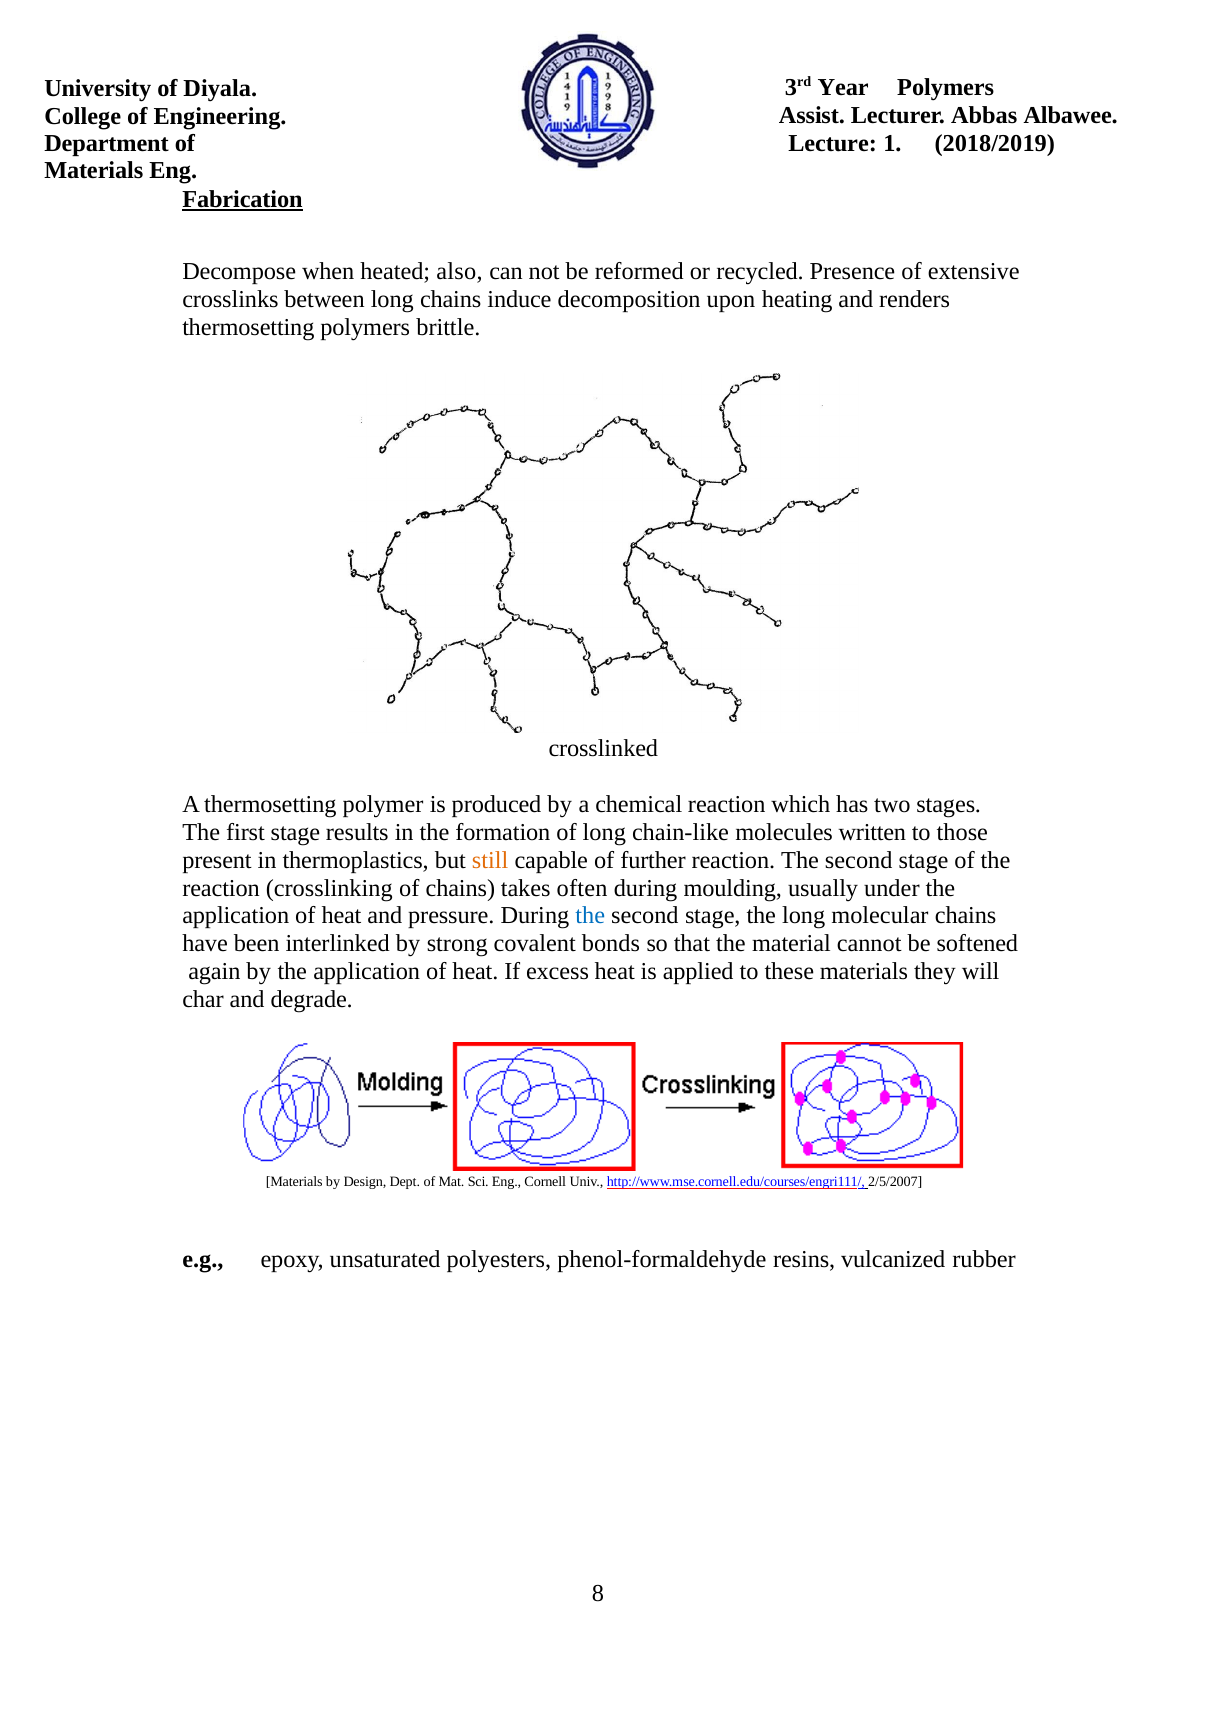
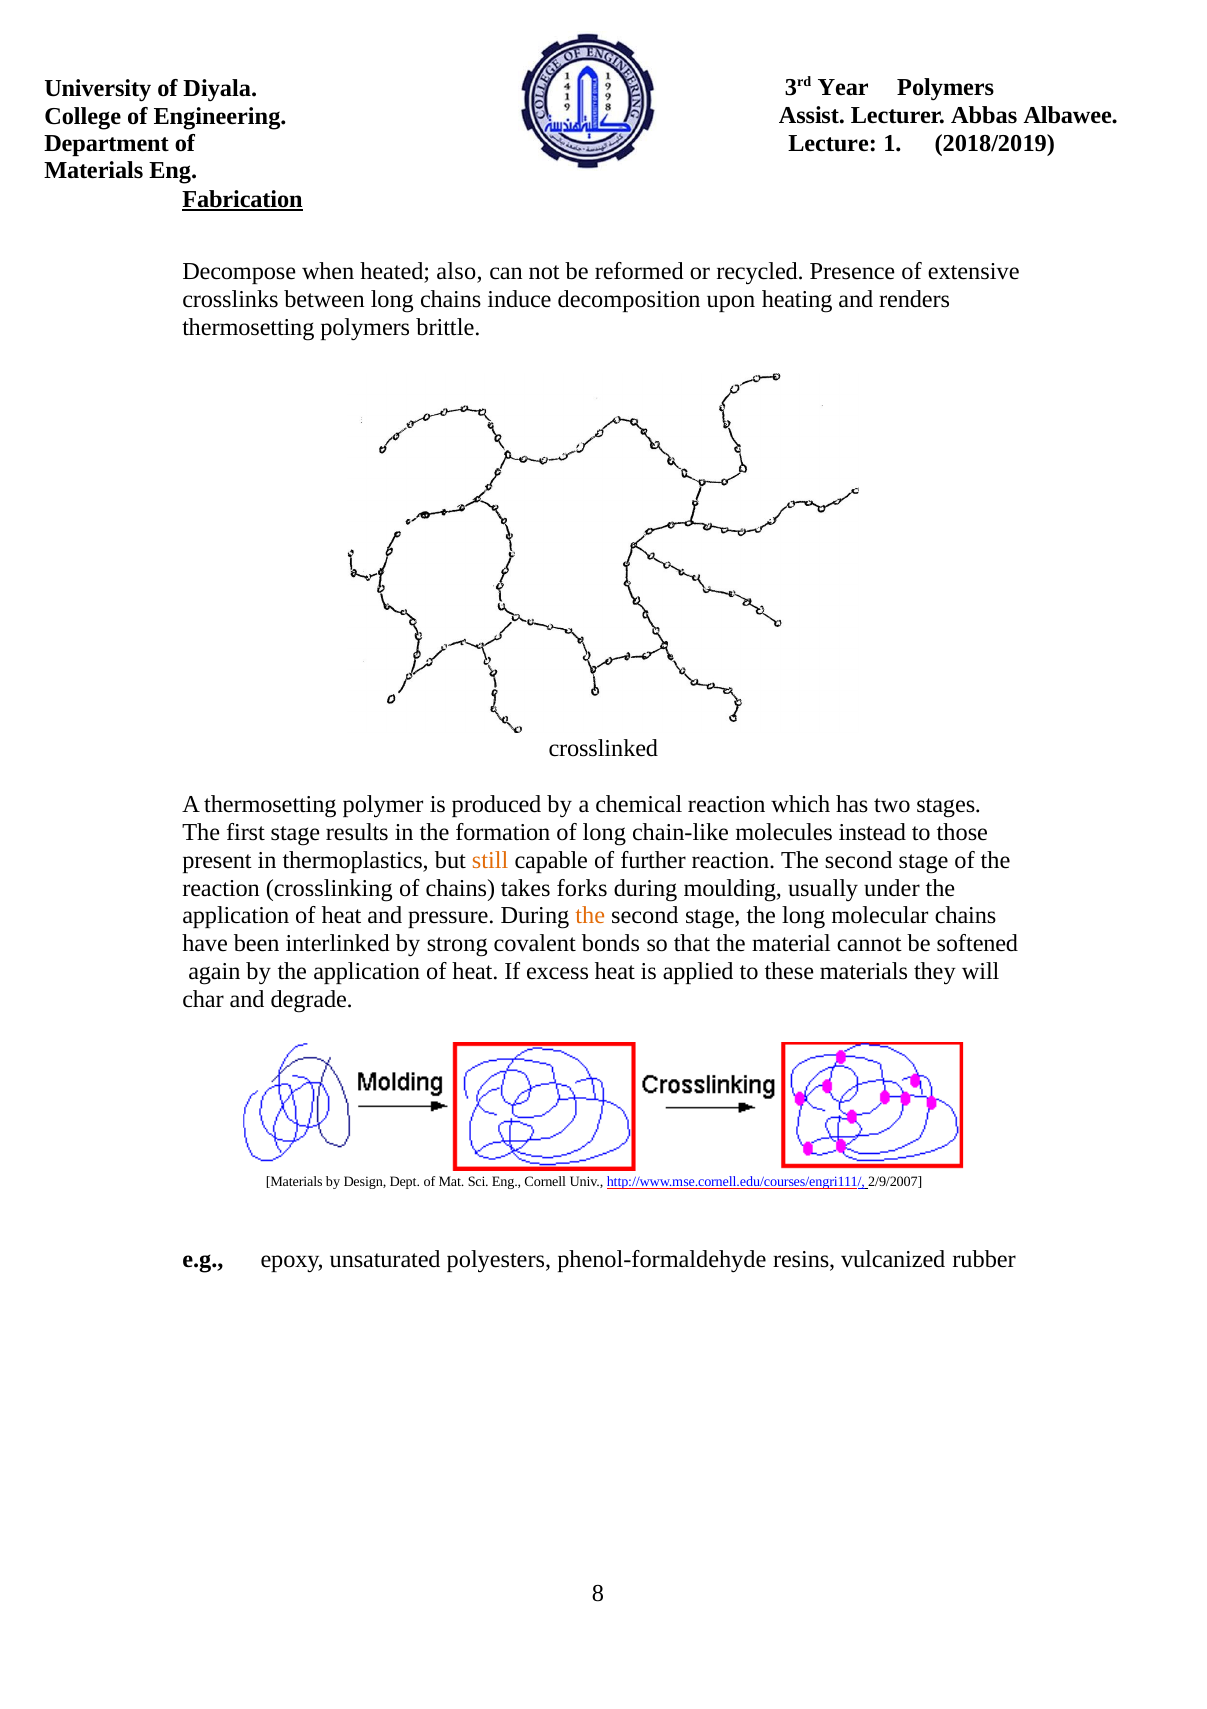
written: written -> instead
often: often -> forks
the at (590, 916) colour: blue -> orange
2/5/2007: 2/5/2007 -> 2/9/2007
